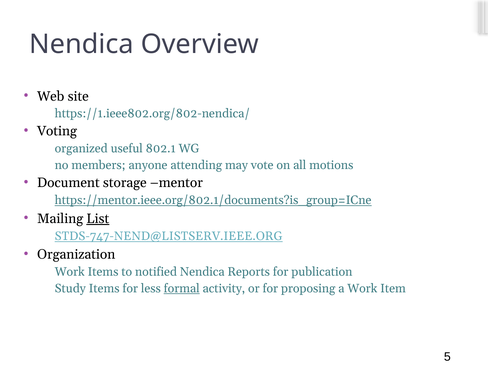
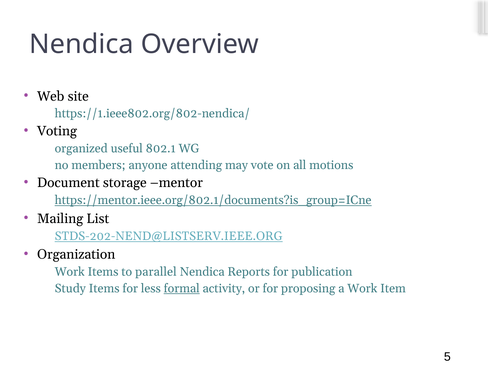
List underline: present -> none
STDS-747-NEND@LISTSERV.IEEE.ORG: STDS-747-NEND@LISTSERV.IEEE.ORG -> STDS-202-NEND@LISTSERV.IEEE.ORG
notified: notified -> parallel
